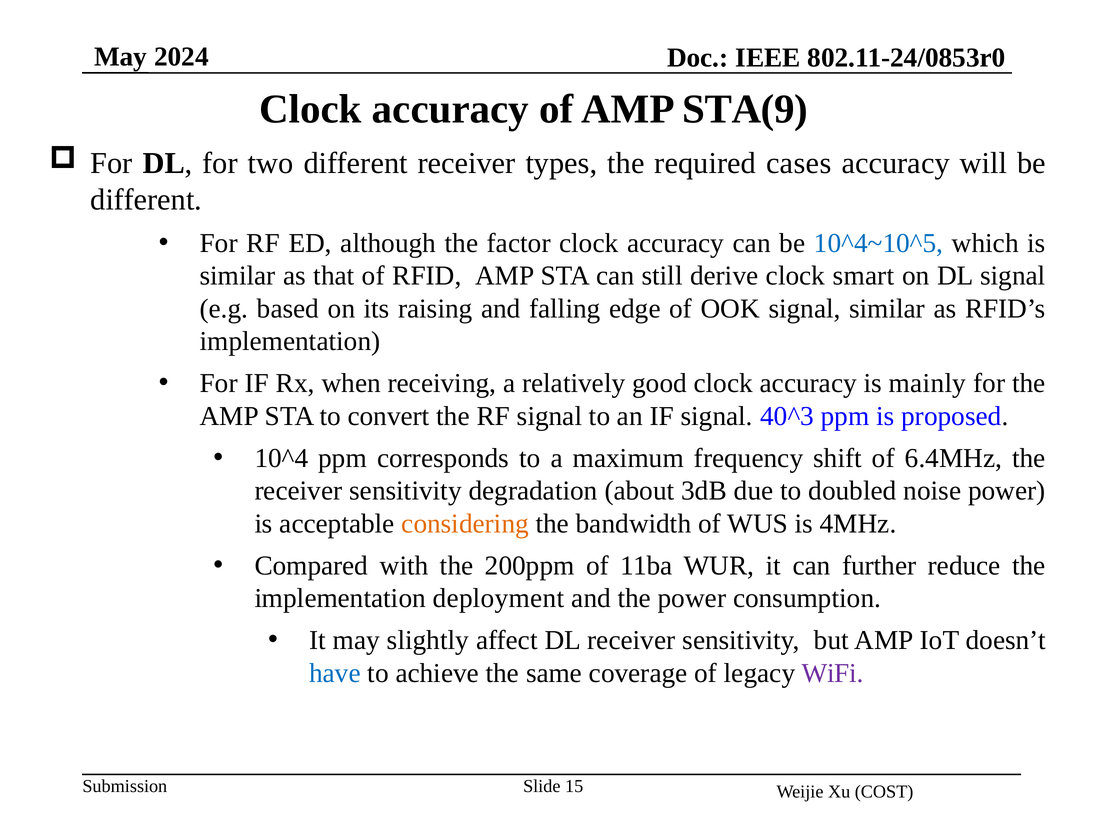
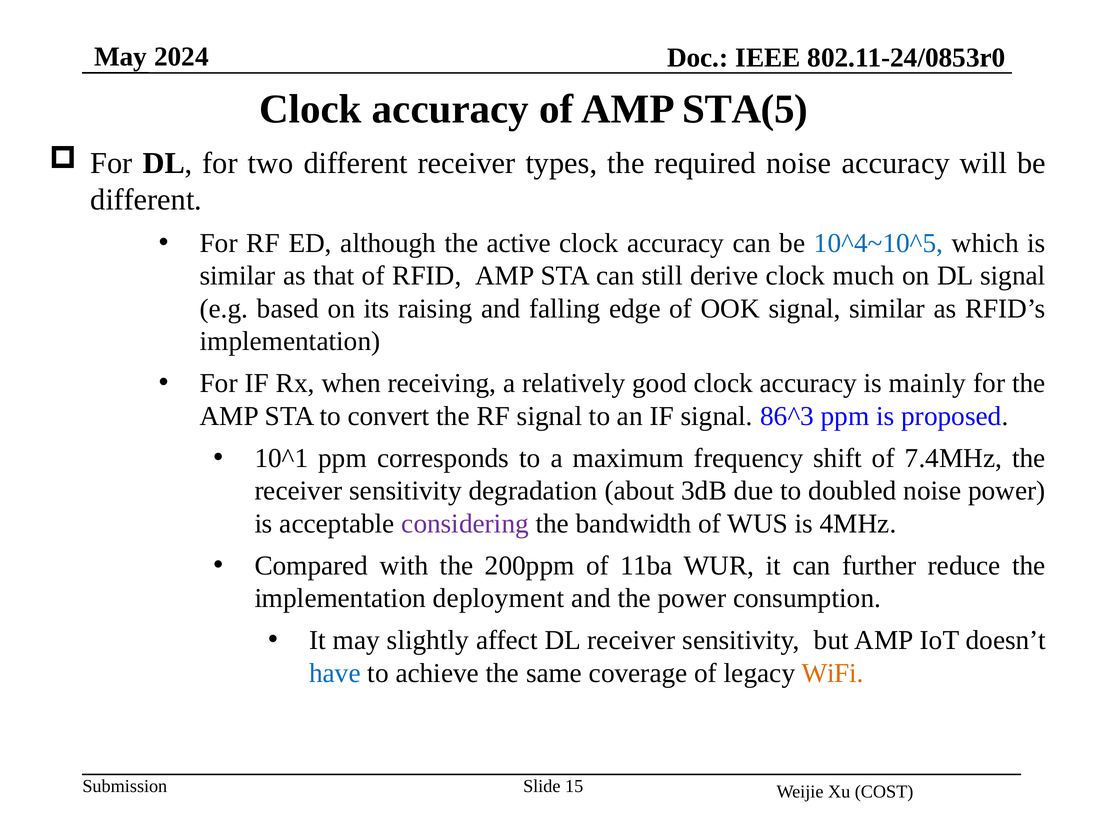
STA(9: STA(9 -> STA(5
required cases: cases -> noise
factor: factor -> active
smart: smart -> much
40^3: 40^3 -> 86^3
10^4: 10^4 -> 10^1
6.4MHz: 6.4MHz -> 7.4MHz
considering colour: orange -> purple
WiFi colour: purple -> orange
